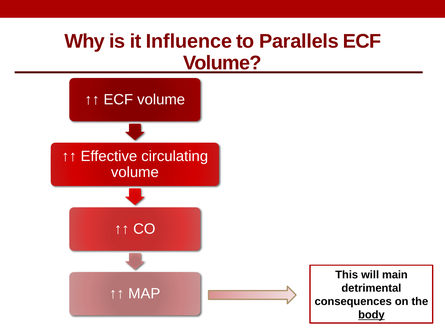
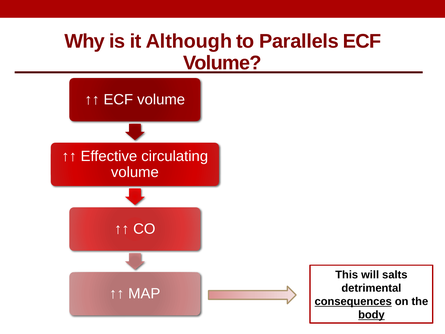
Influence: Influence -> Although
main: main -> salts
consequences underline: none -> present
